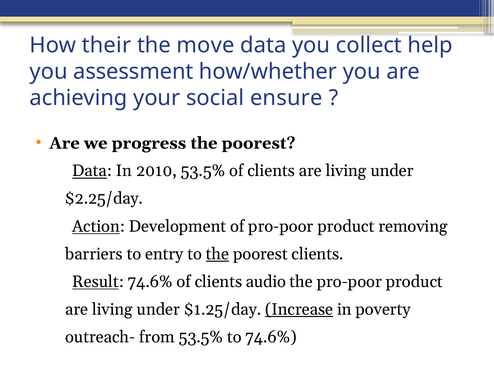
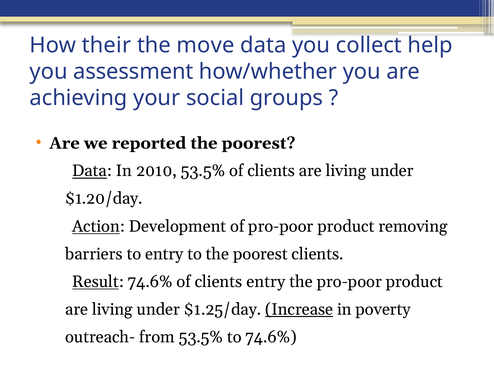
ensure: ensure -> groups
progress: progress -> reported
$2.25/day: $2.25/day -> $1.20/day
the at (218, 254) underline: present -> none
clients audio: audio -> entry
